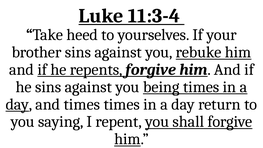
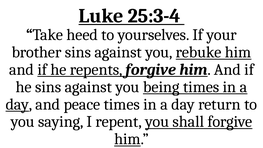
11:3-4: 11:3-4 -> 25:3-4
and times: times -> peace
